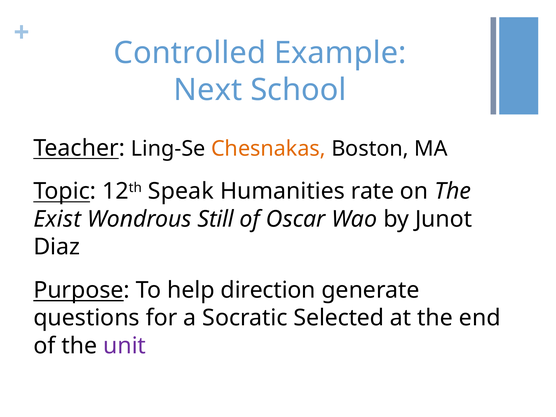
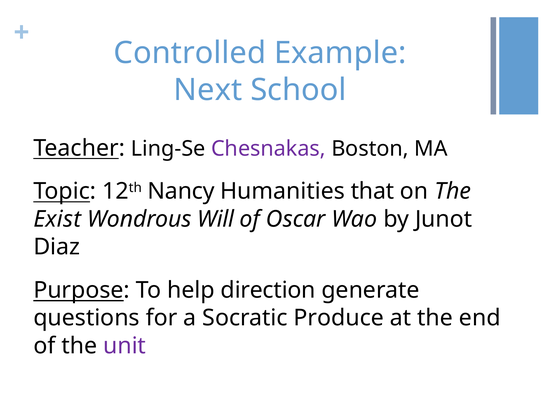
Chesnakas colour: orange -> purple
Speak: Speak -> Nancy
rate: rate -> that
Still: Still -> Will
Selected: Selected -> Produce
